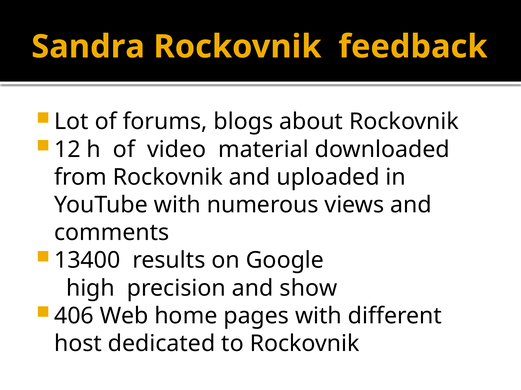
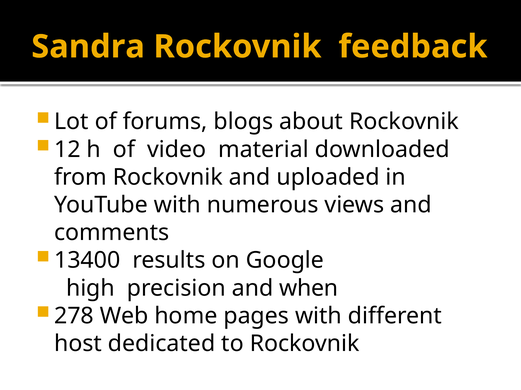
show: show -> when
406: 406 -> 278
